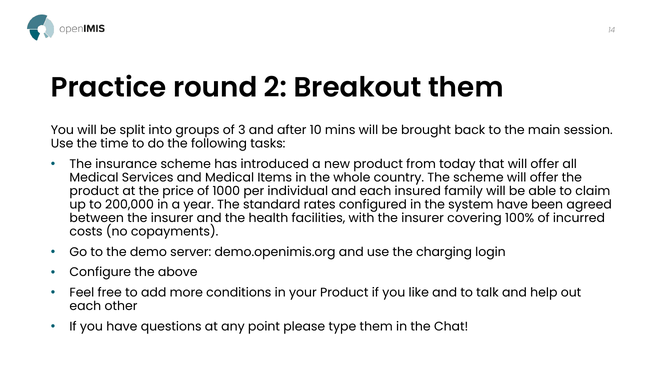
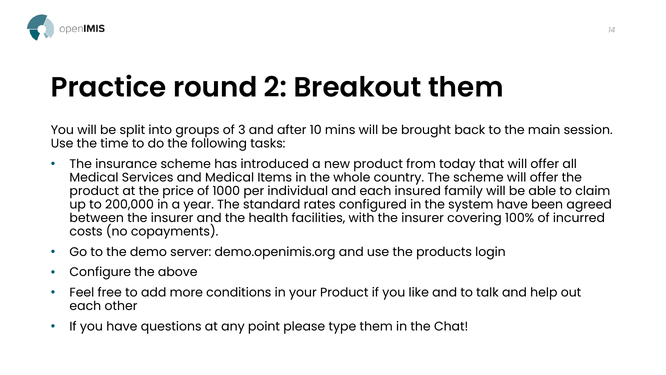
charging: charging -> products
